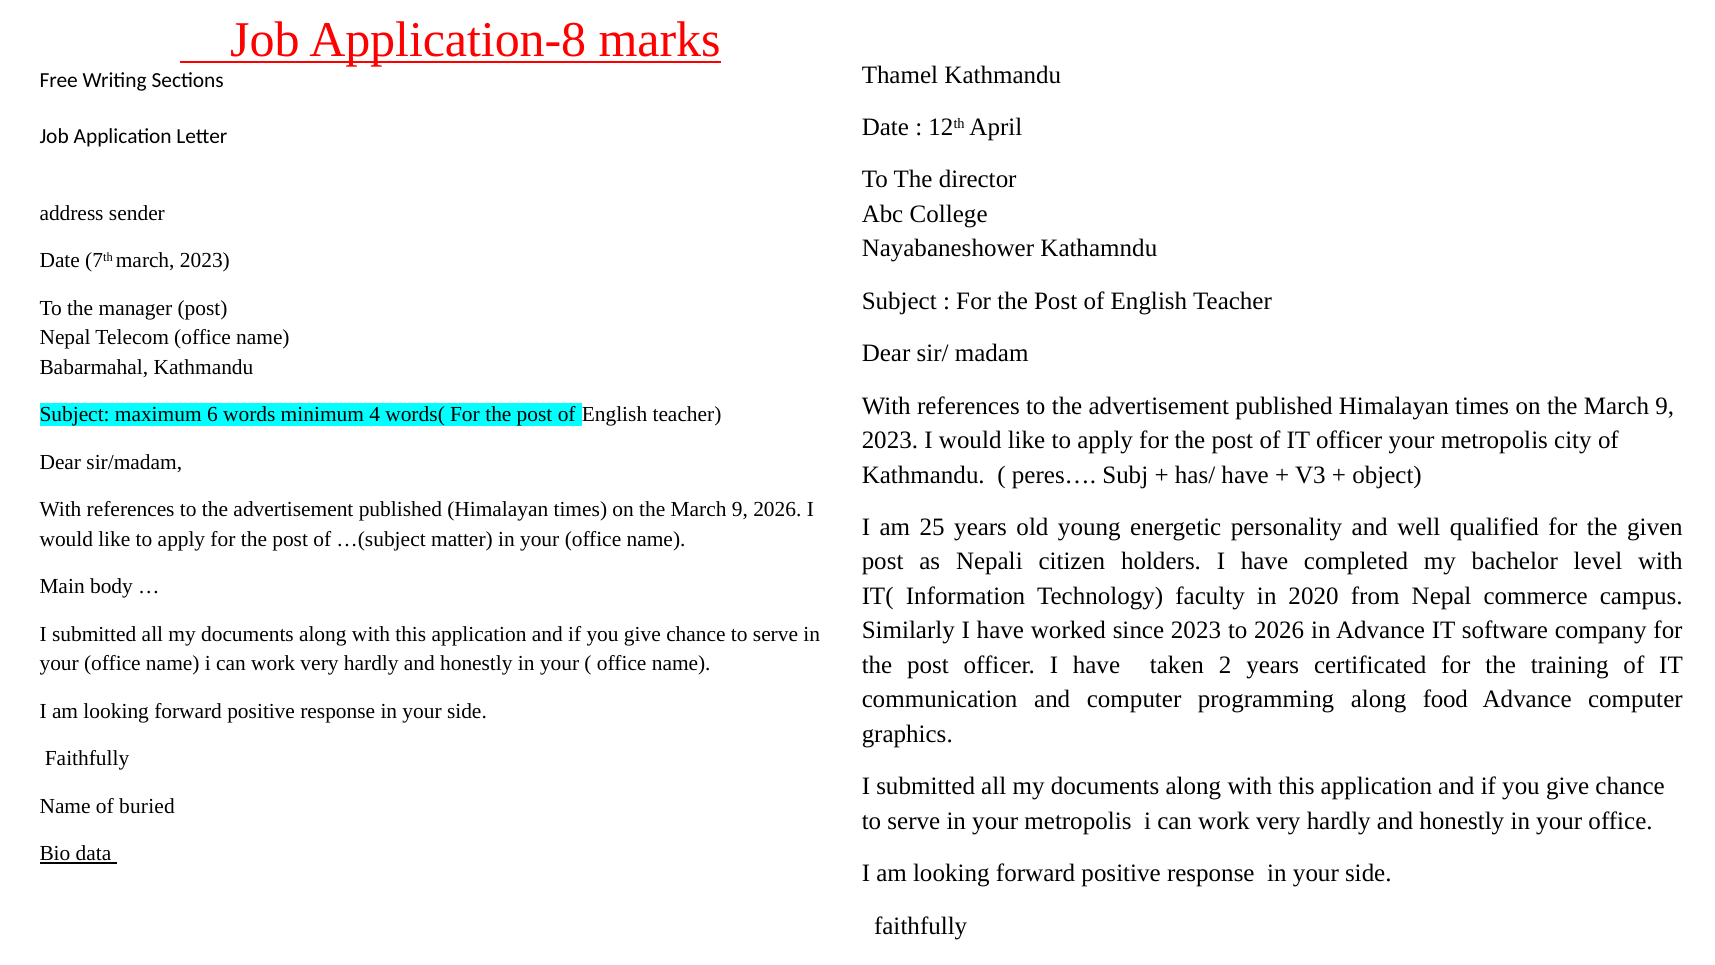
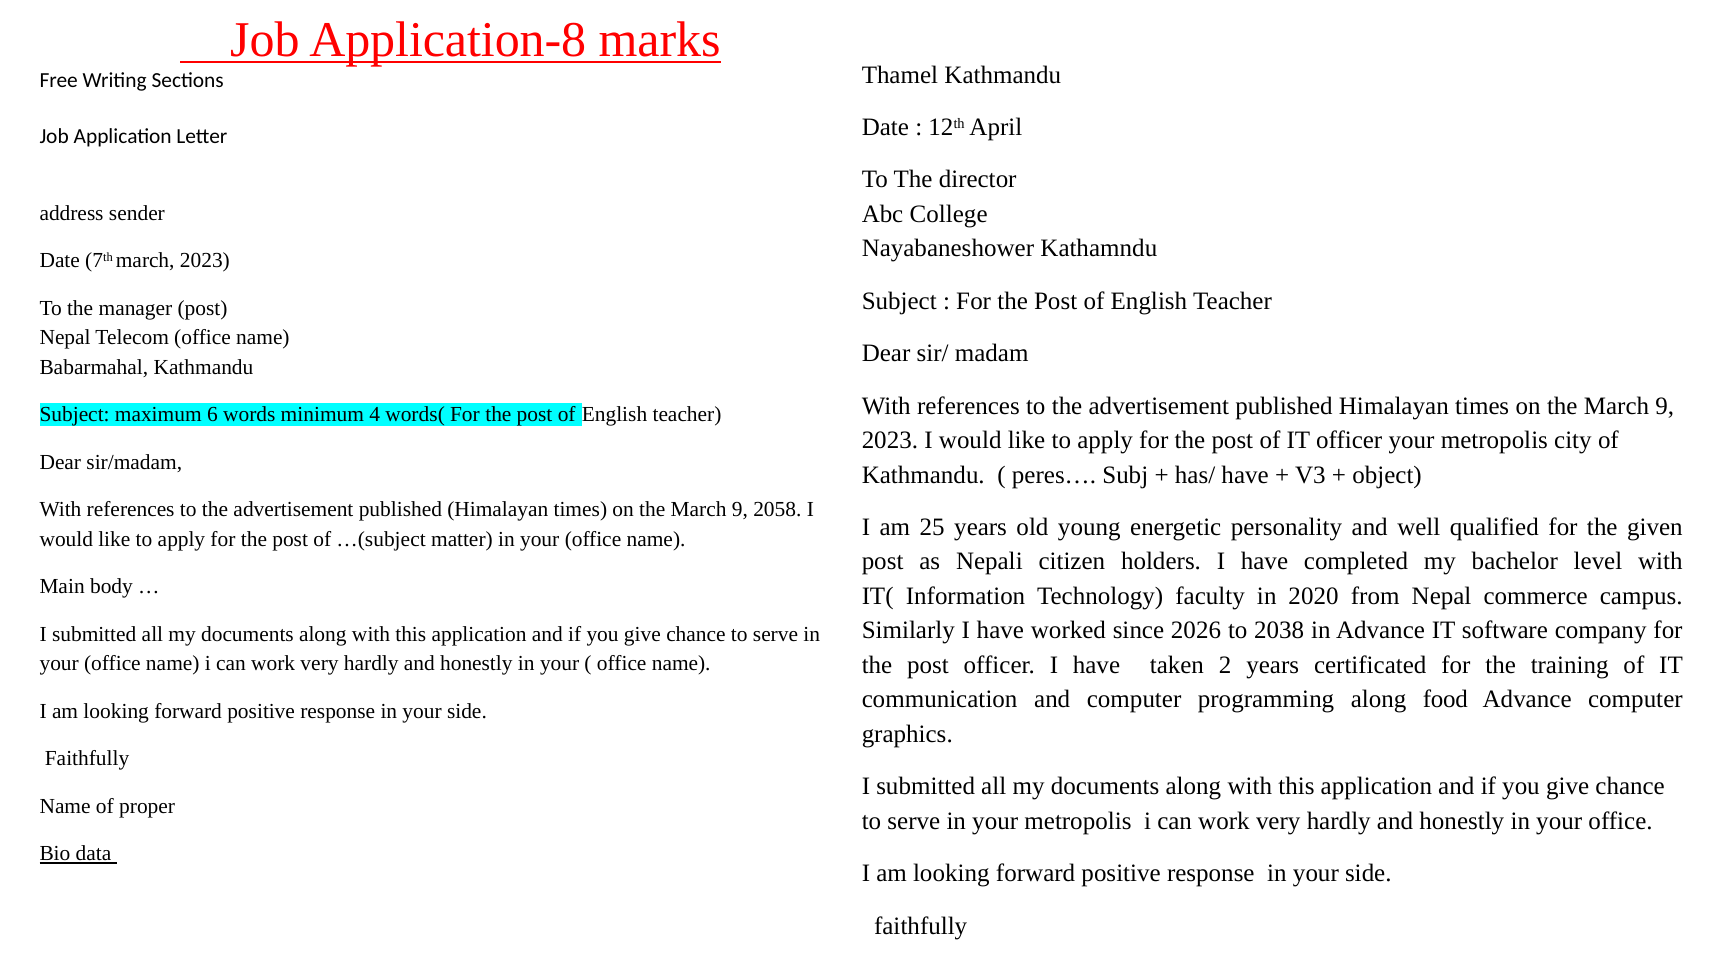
9 2026: 2026 -> 2058
since 2023: 2023 -> 2026
to 2026: 2026 -> 2038
buried: buried -> proper
